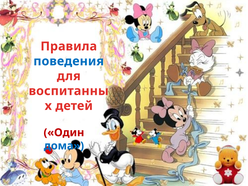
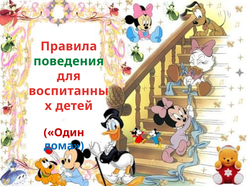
поведения colour: blue -> green
